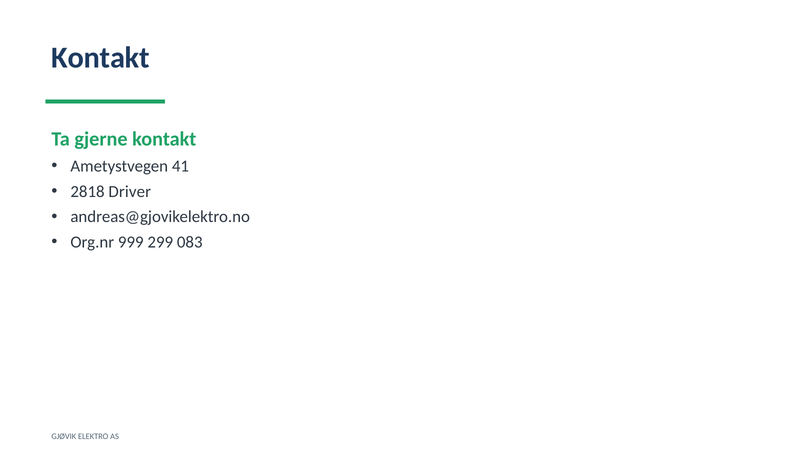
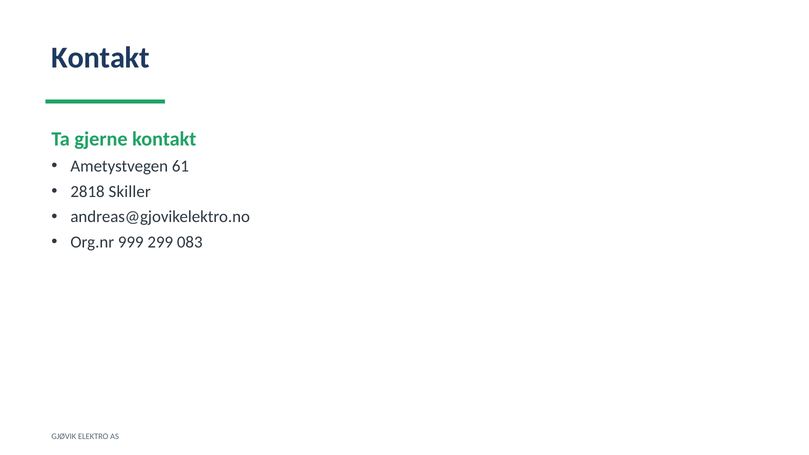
41: 41 -> 61
Driver: Driver -> Skiller
